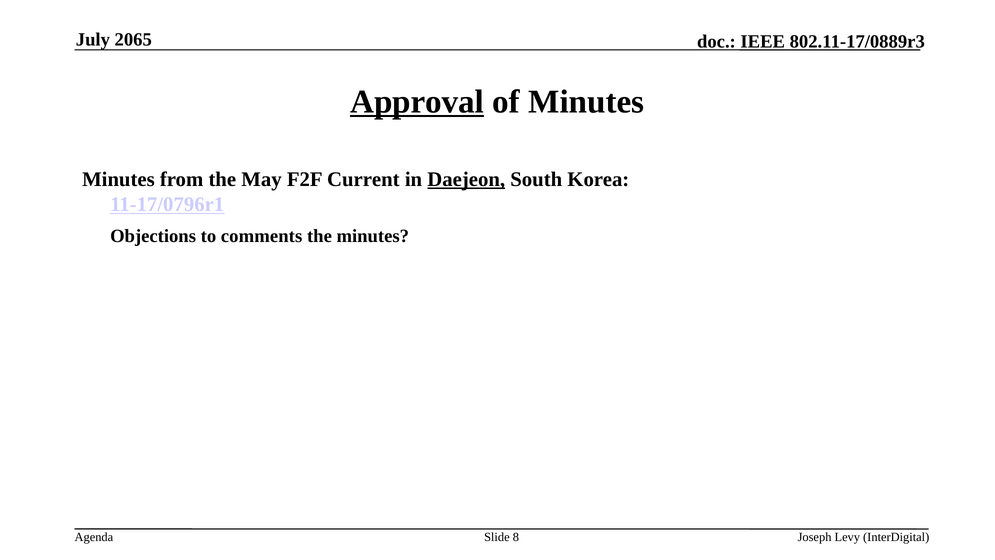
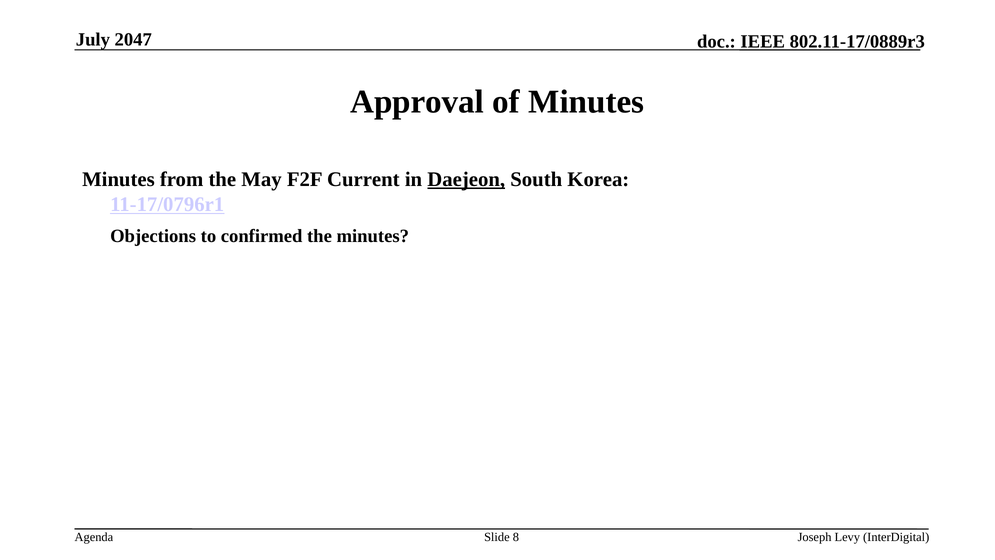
2065: 2065 -> 2047
Approval underline: present -> none
comments: comments -> confirmed
